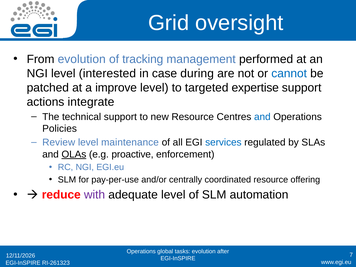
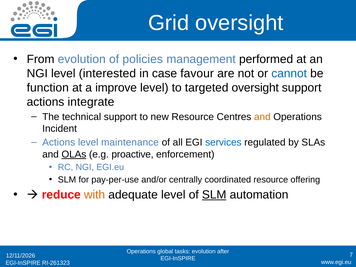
tracking: tracking -> policies
during: during -> favour
patched: patched -> function
targeted expertise: expertise -> oversight
and at (262, 117) colour: blue -> orange
Policies: Policies -> Incident
Review at (59, 142): Review -> Actions
with colour: purple -> orange
SLM at (214, 195) underline: none -> present
